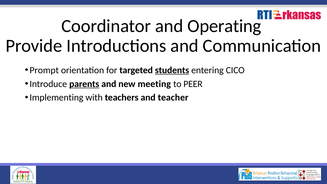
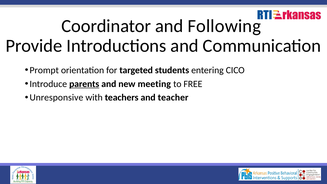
Operating: Operating -> Following
students underline: present -> none
PEER: PEER -> FREE
Implementing: Implementing -> Unresponsive
